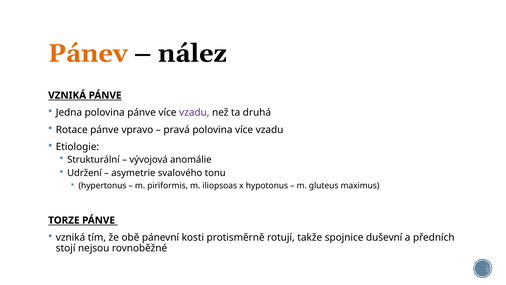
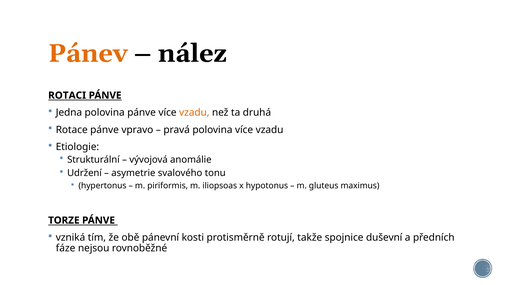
VZNIKÁ at (67, 95): VZNIKÁ -> ROTACI
vzadu at (194, 112) colour: purple -> orange
stojí: stojí -> fáze
